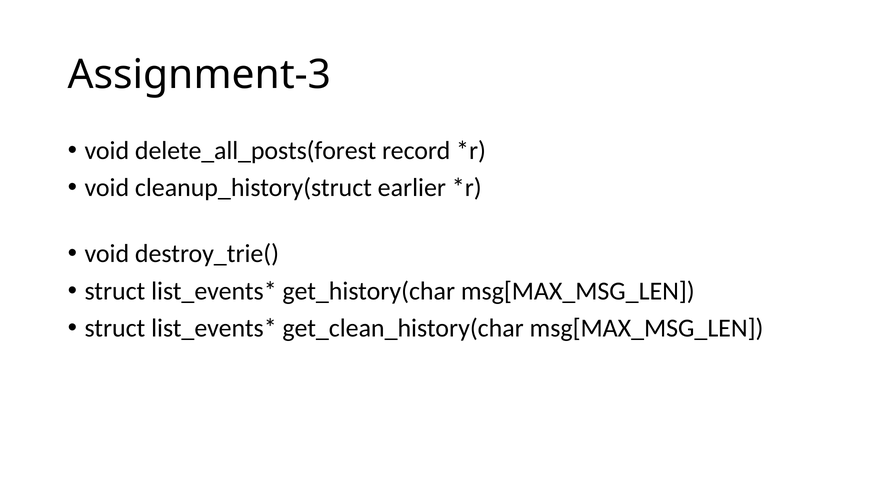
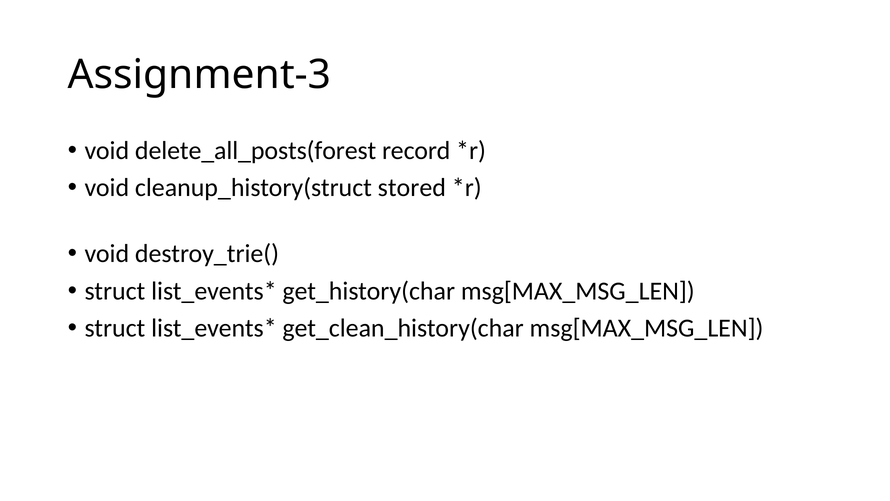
earlier: earlier -> stored
